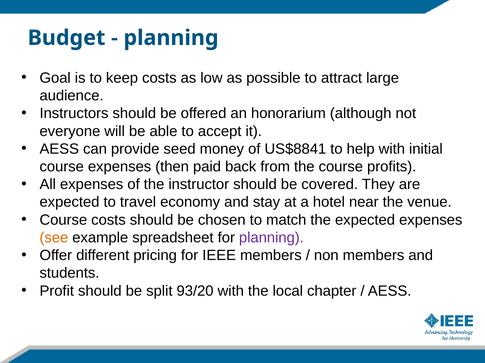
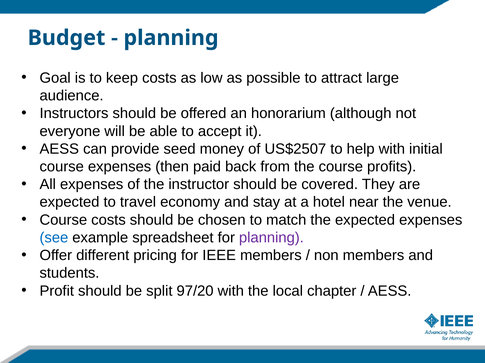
US$8841: US$8841 -> US$2507
see colour: orange -> blue
93/20: 93/20 -> 97/20
